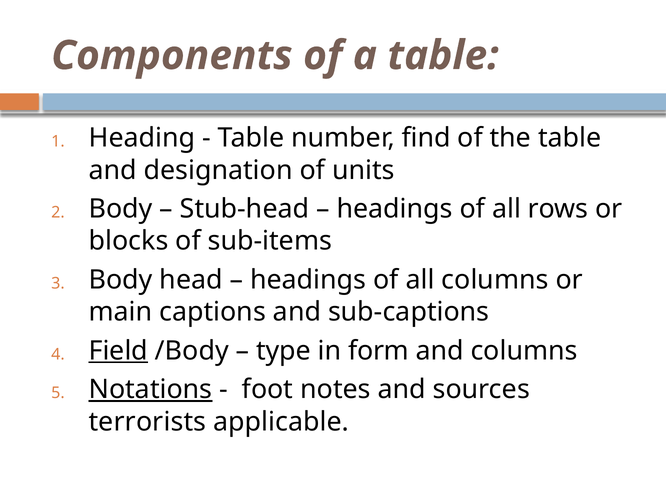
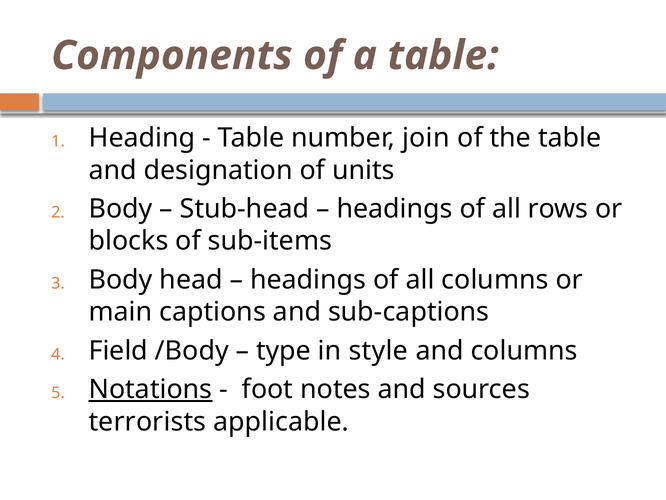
find: find -> join
Field underline: present -> none
form: form -> style
